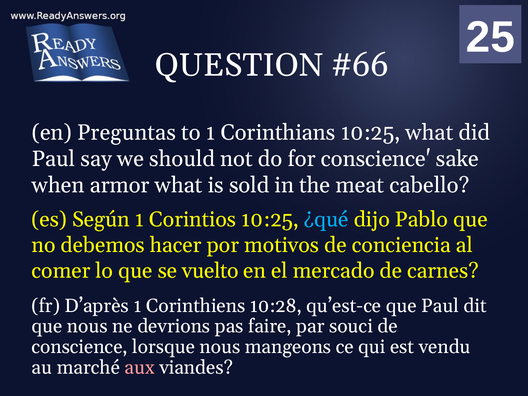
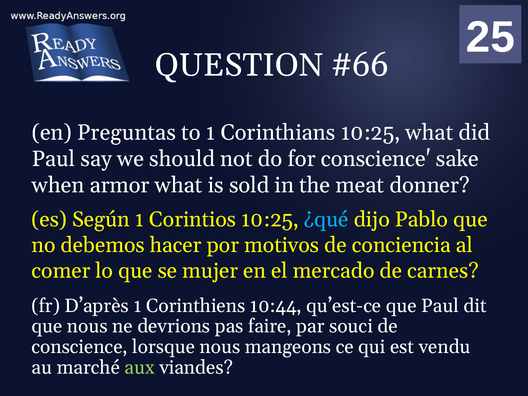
cabello: cabello -> donner
vuelto: vuelto -> mujer
10:28: 10:28 -> 10:44
aux colour: pink -> light green
